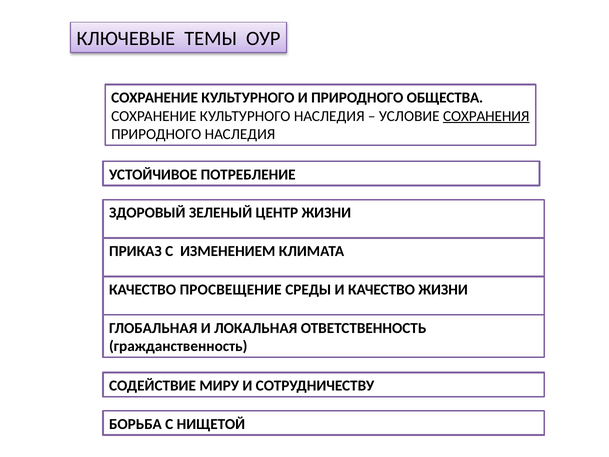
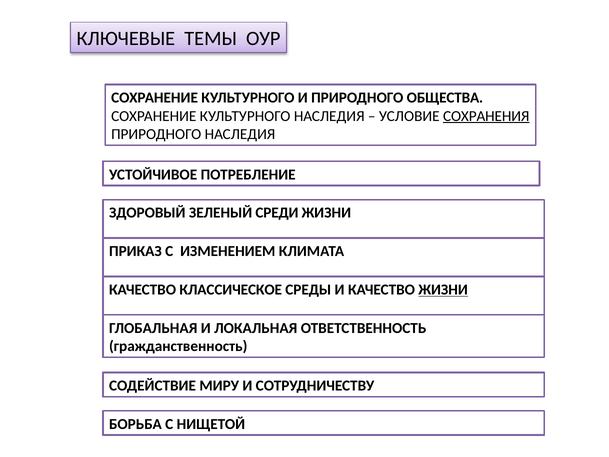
ЦЕНТР: ЦЕНТР -> СРЕДИ
ПРОСВЕЩЕНИЕ: ПРОСВЕЩЕНИЕ -> КЛАССИЧЕСКОЕ
ЖИЗНИ at (443, 290) underline: none -> present
